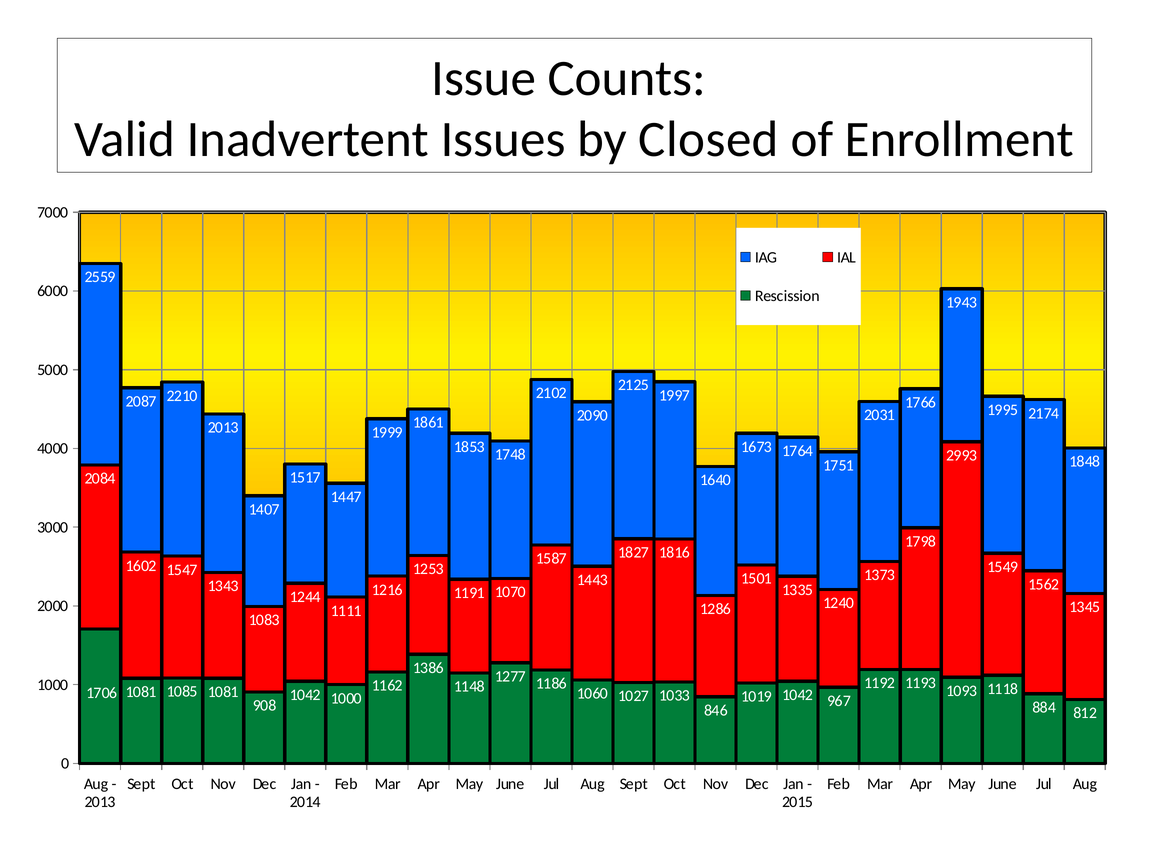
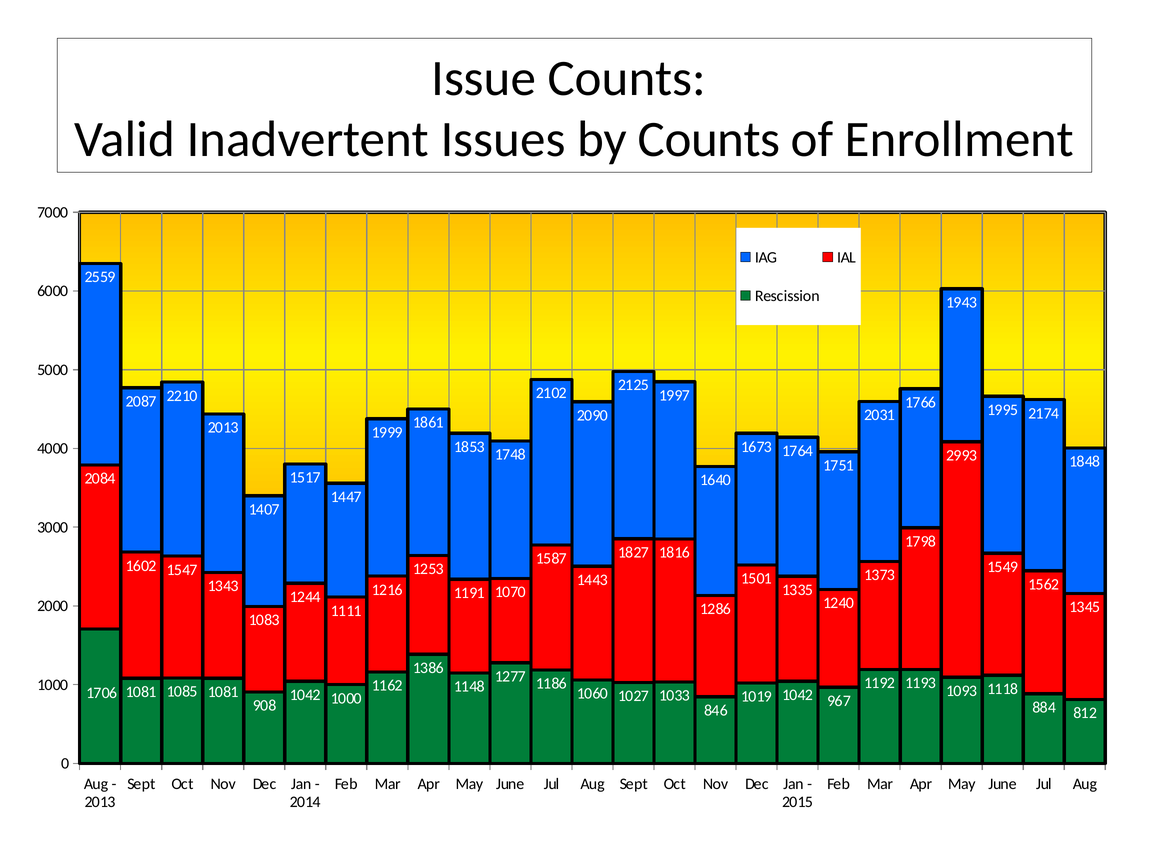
by Closed: Closed -> Counts
